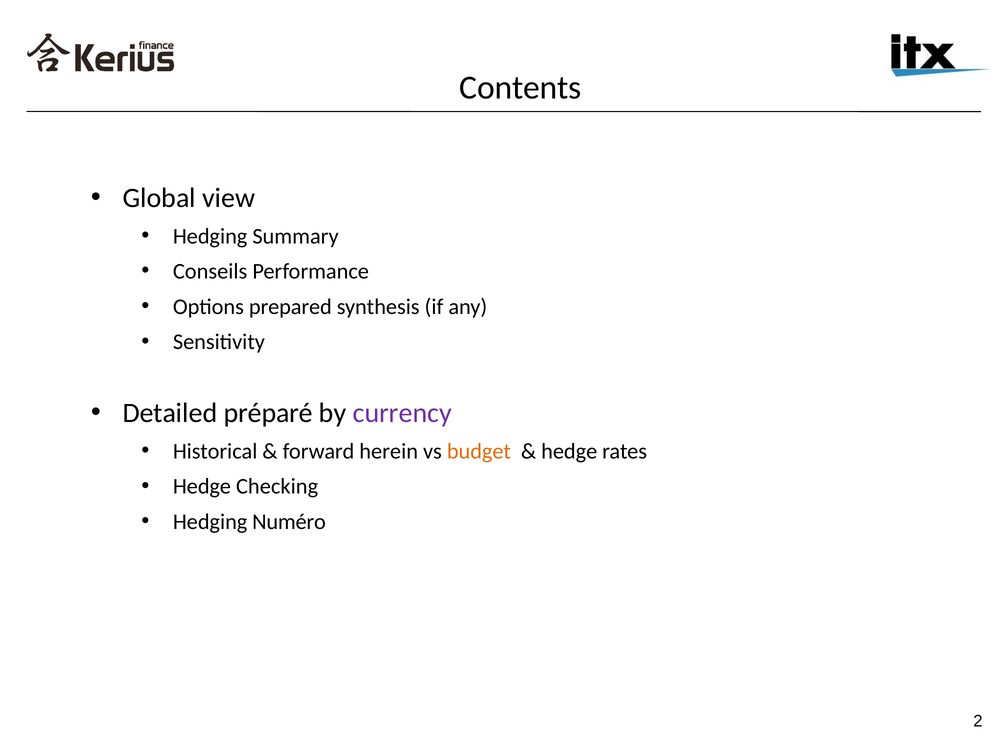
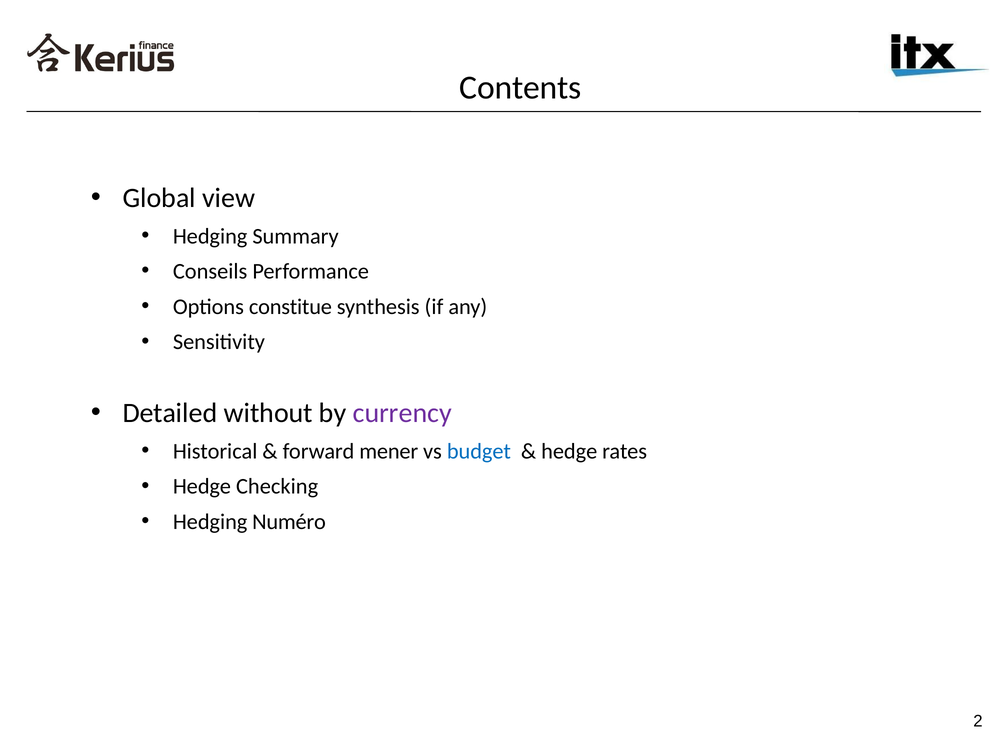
prepared: prepared -> constitue
préparé: préparé -> without
herein: herein -> mener
budget colour: orange -> blue
